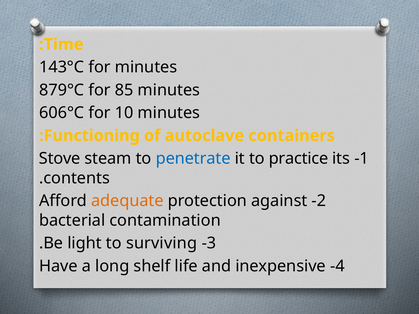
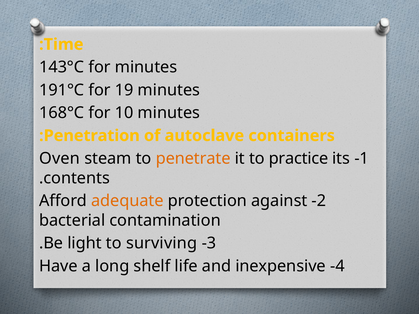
879°C: 879°C -> 191°C
85: 85 -> 19
606°C: 606°C -> 168°C
Functioning: Functioning -> Penetration
Stove: Stove -> Oven
penetrate colour: blue -> orange
